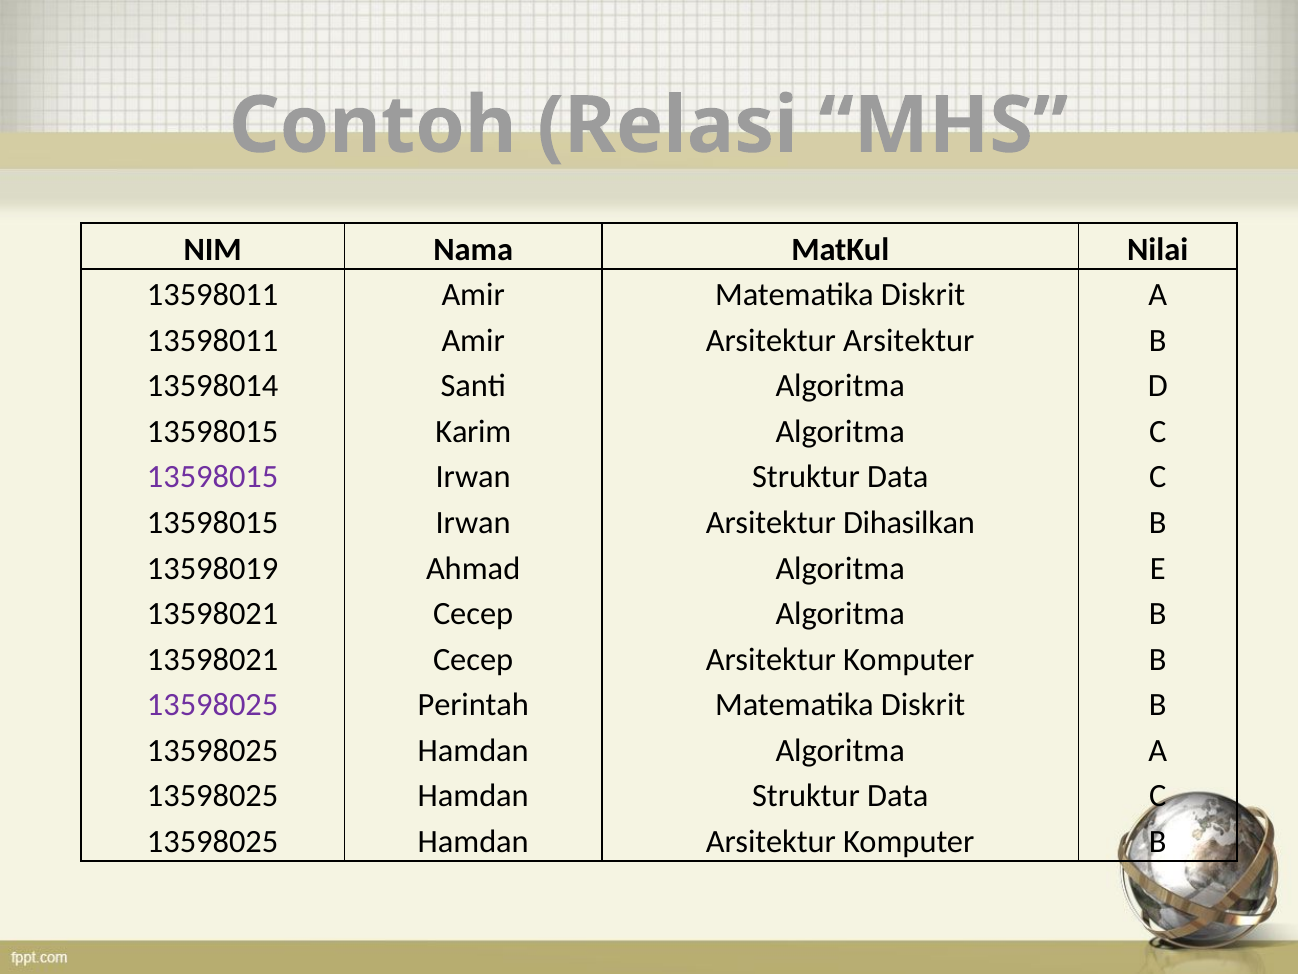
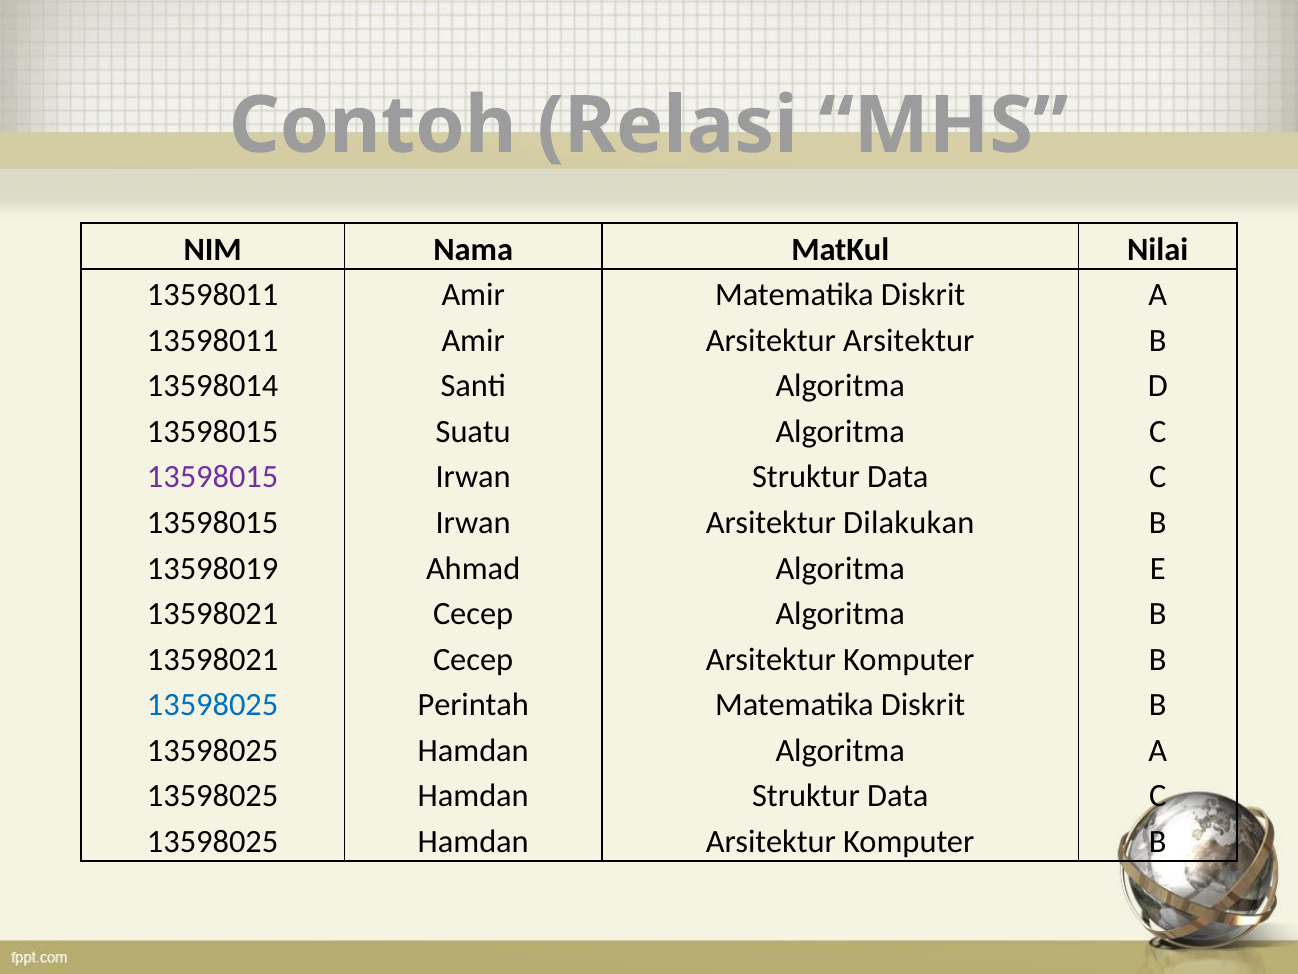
Karim: Karim -> Suatu
Dihasilkan: Dihasilkan -> Dilakukan
13598025 at (213, 705) colour: purple -> blue
